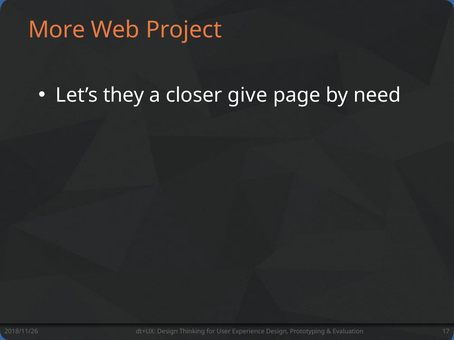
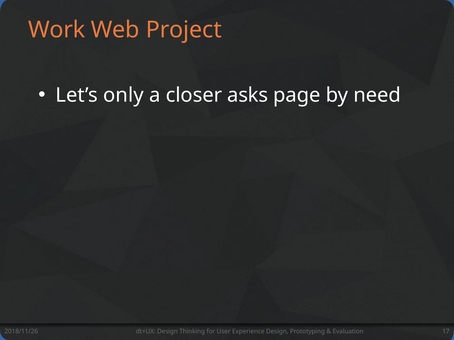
More: More -> Work
they: they -> only
give: give -> asks
